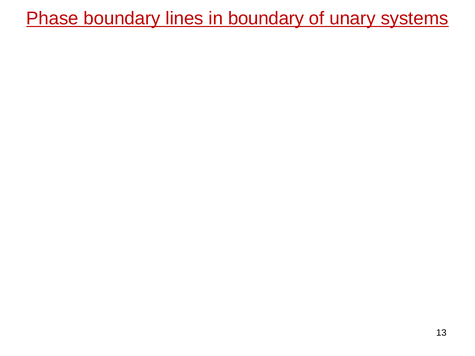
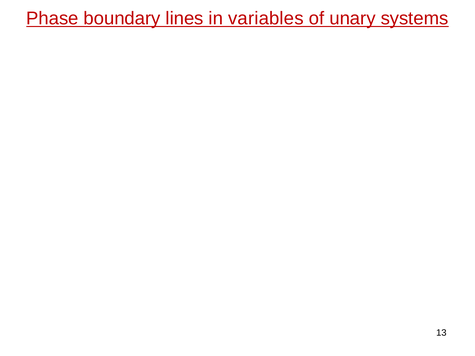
in boundary: boundary -> variables
